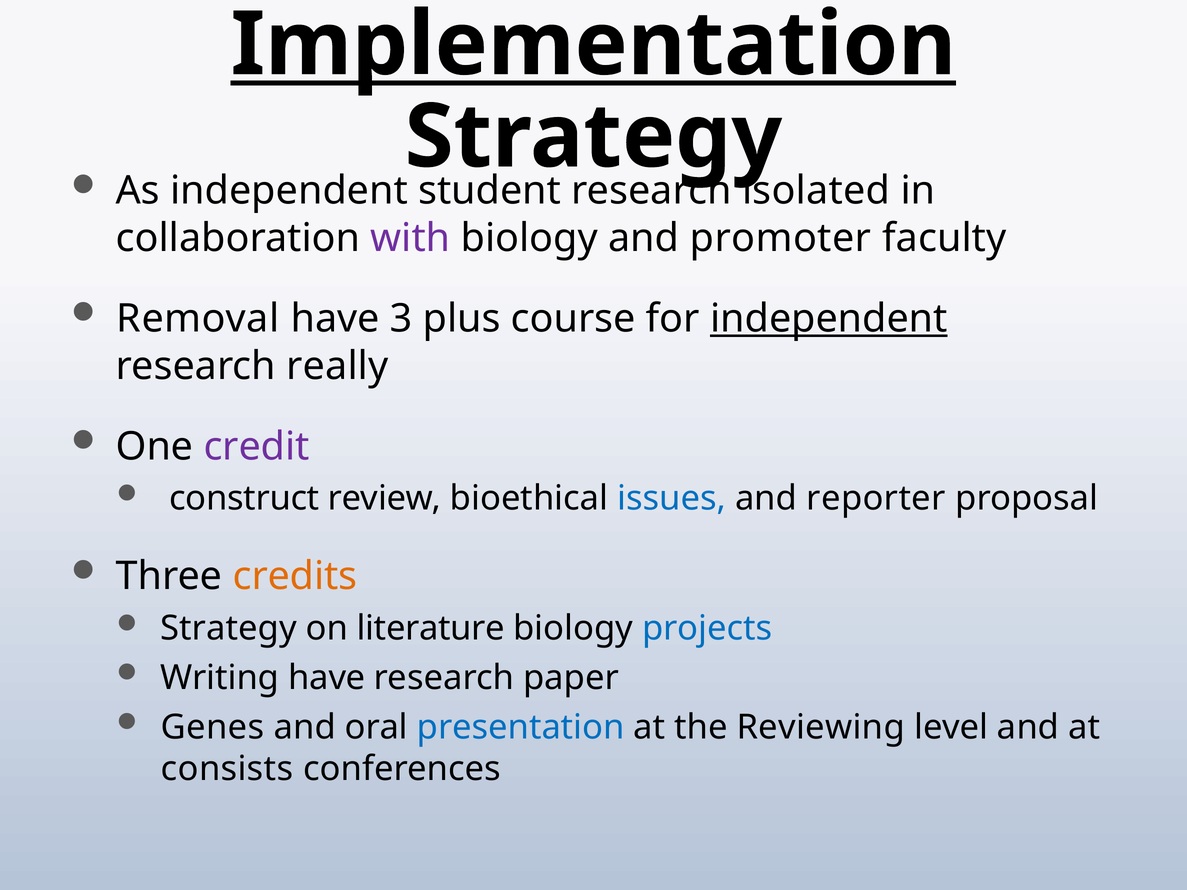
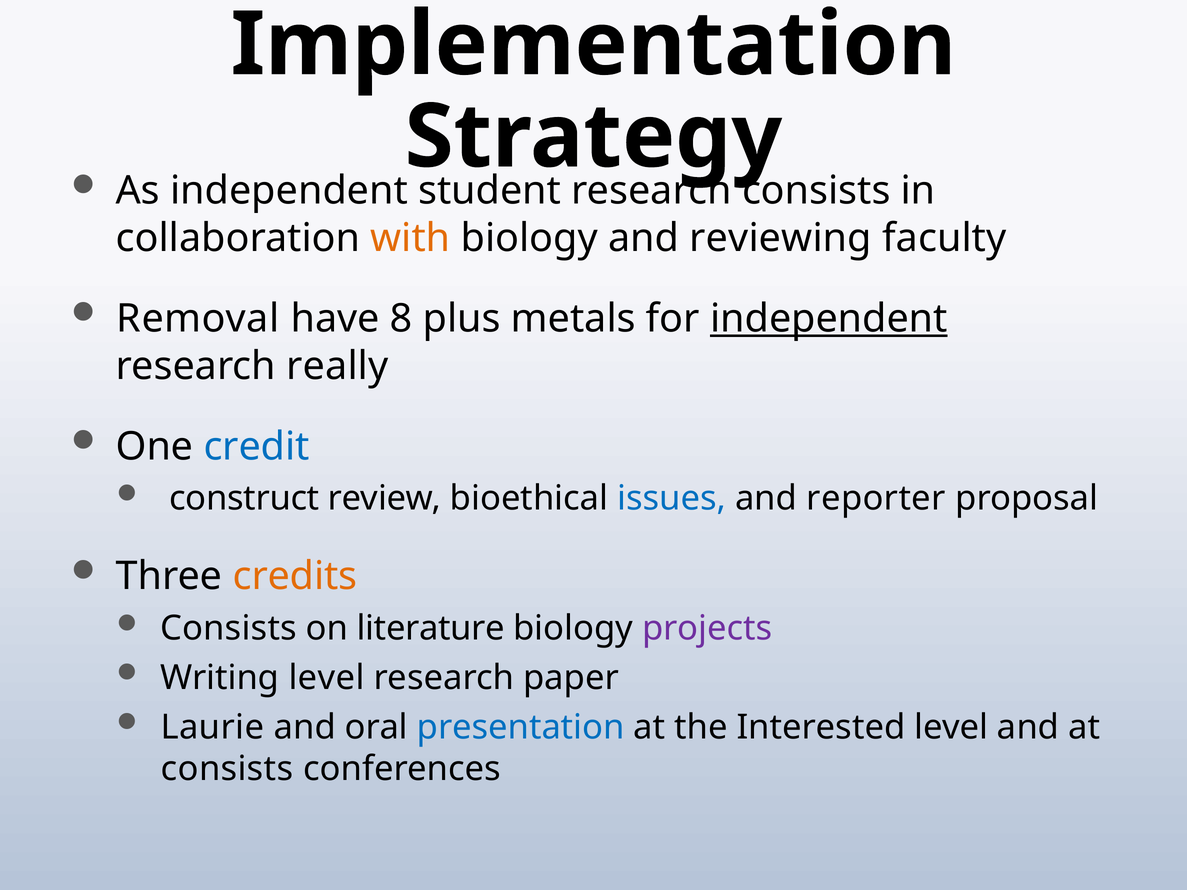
Implementation underline: present -> none
isolated at (816, 191): isolated -> consists
with colour: purple -> orange
promoter: promoter -> reviewing
3: 3 -> 8
course: course -> metals
credit colour: purple -> blue
Strategy at (229, 629): Strategy -> Consists
projects colour: blue -> purple
Writing have: have -> level
Genes: Genes -> Laurie
Reviewing: Reviewing -> Interested
